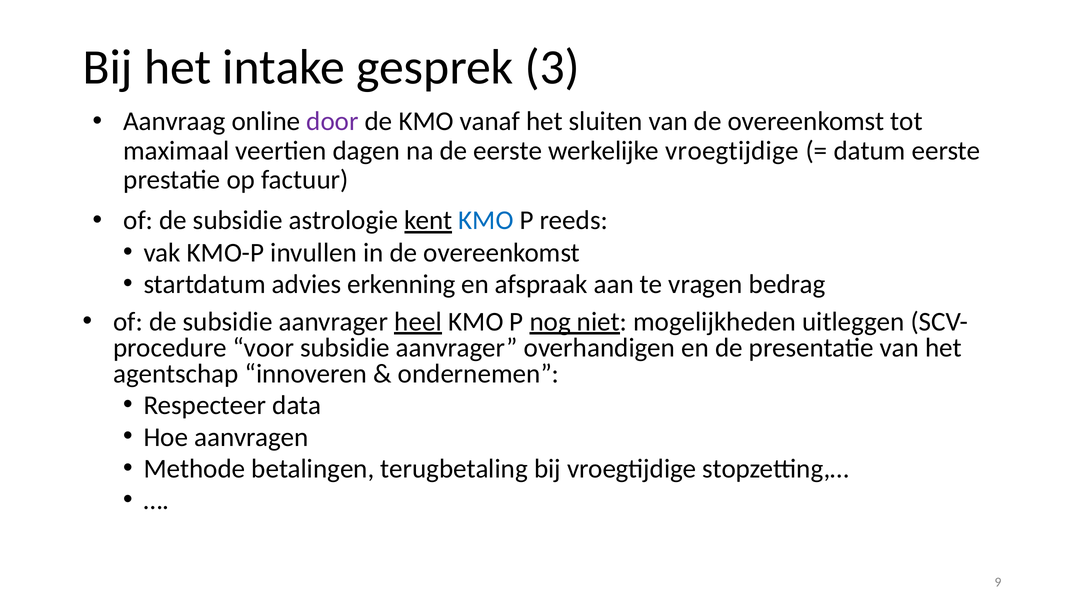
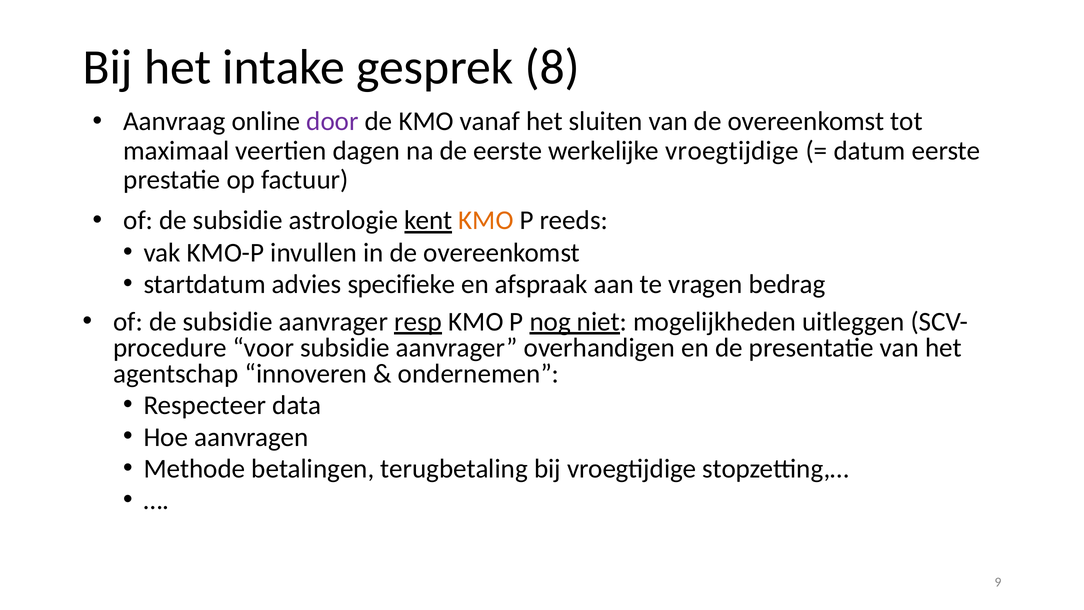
3: 3 -> 8
KMO at (486, 220) colour: blue -> orange
erkenning: erkenning -> specifieke
heel: heel -> resp
